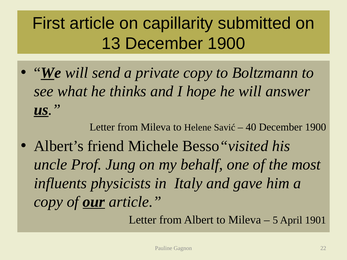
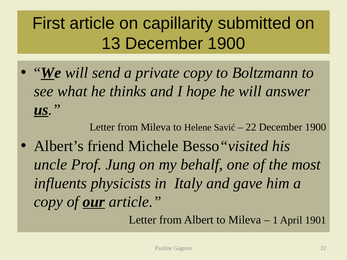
40 at (251, 127): 40 -> 22
5: 5 -> 1
